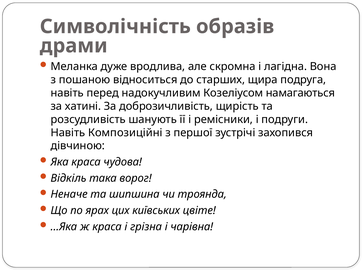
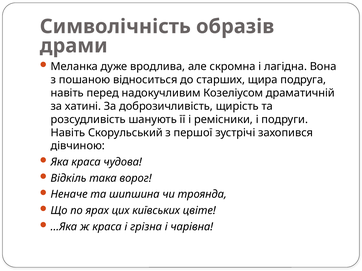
намагаються: намагаються -> драматичній
Композиційні: Композиційні -> Скорульський
